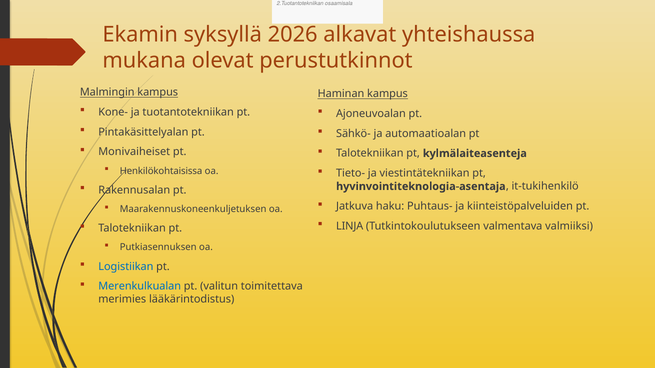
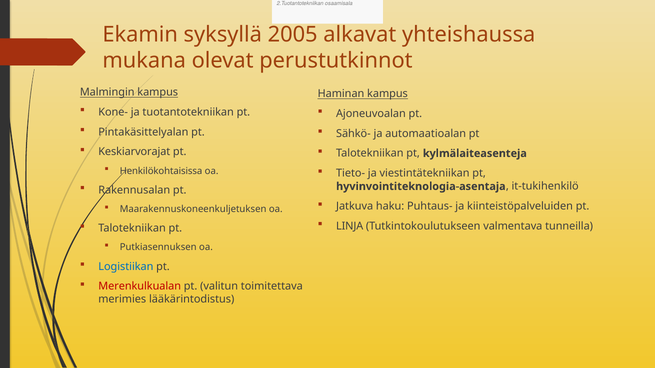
2026: 2026 -> 2005
Monivaiheiset: Monivaiheiset -> Keskiarvorajat
valmiiksi: valmiiksi -> tunneilla
Merenkulkualan colour: blue -> red
